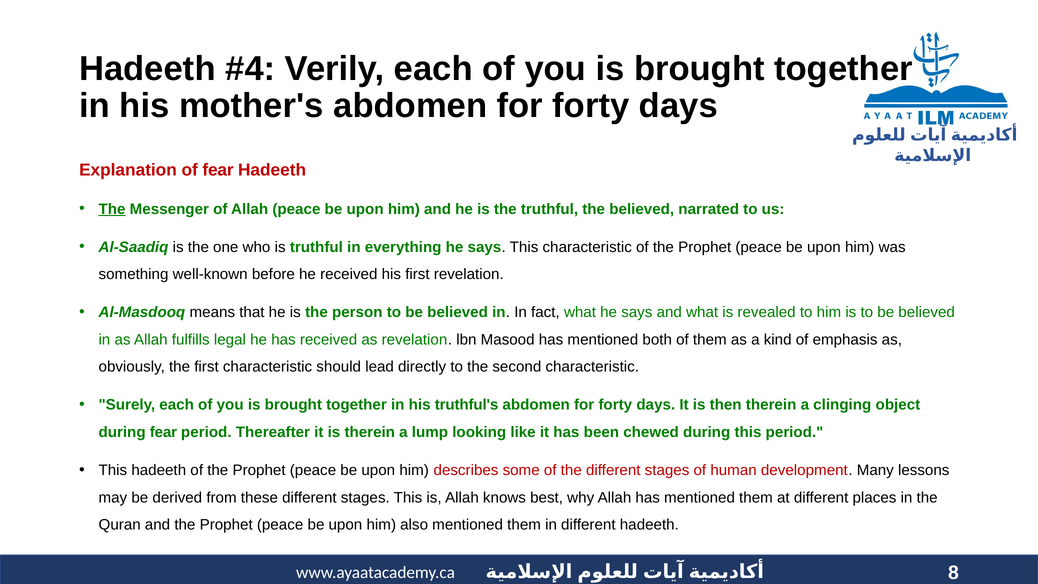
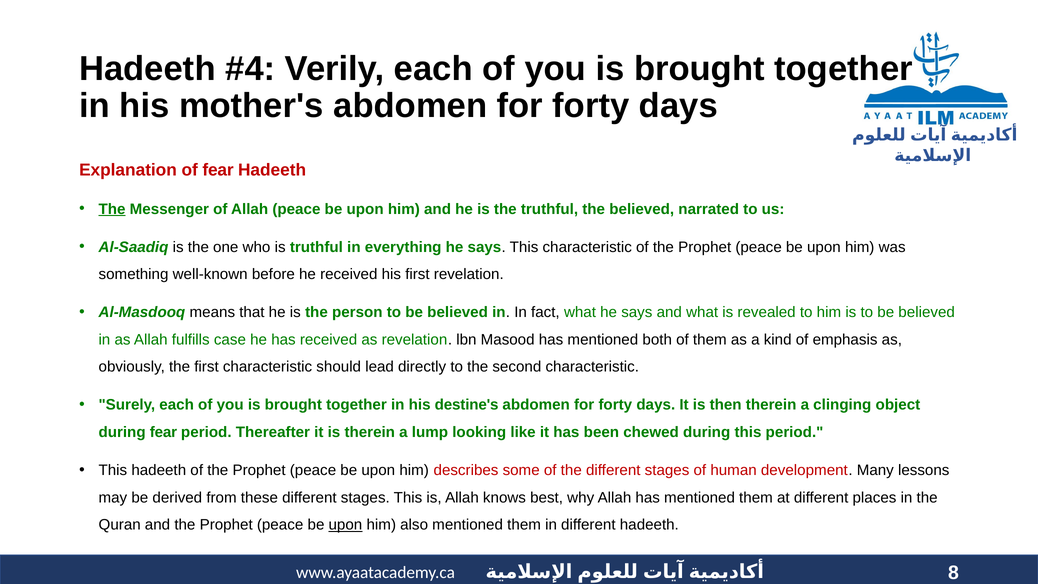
legal: legal -> case
truthful's: truthful's -> destine's
upon at (345, 525) underline: none -> present
